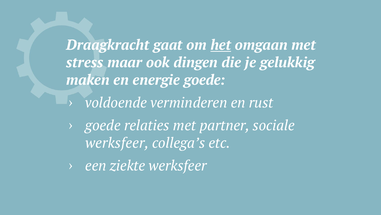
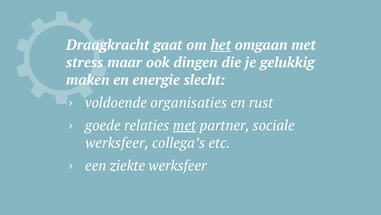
energie goede: goede -> slecht
verminderen: verminderen -> organisaties
met at (185, 125) underline: none -> present
